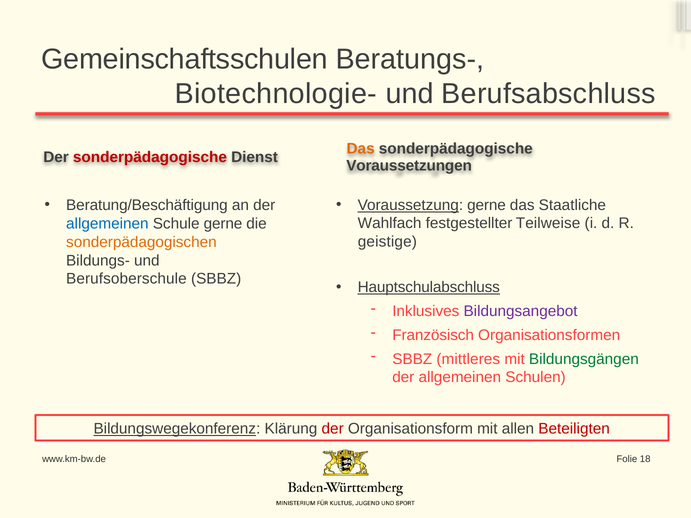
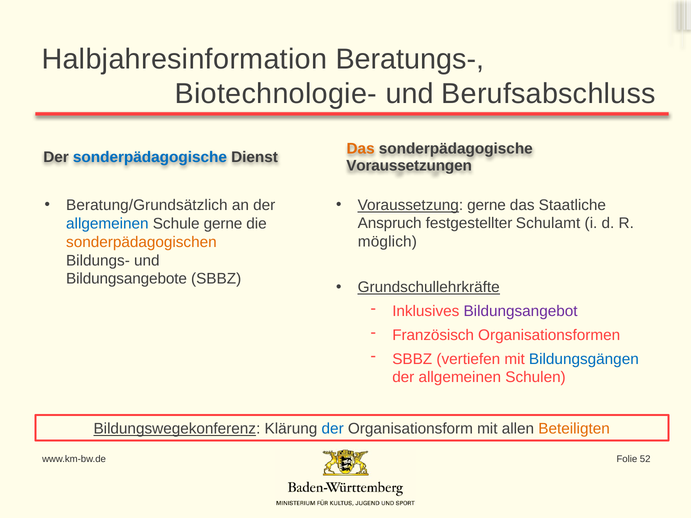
Gemeinschaftsschulen: Gemeinschaftsschulen -> Halbjahresinformation
sonderpädagogische at (150, 157) colour: red -> blue
Beratung/Beschäftigung: Beratung/Beschäftigung -> Beratung/Grundsätzlich
Wahlfach: Wahlfach -> Anspruch
Teilweise: Teilweise -> Schulamt
geistige: geistige -> möglich
Berufsoberschule: Berufsoberschule -> Bildungsangebote
Hauptschulabschluss: Hauptschulabschluss -> Grundschullehrkräfte
mittleres: mittleres -> vertiefen
Bildungsgängen colour: green -> blue
der at (333, 429) colour: red -> blue
Beteiligten colour: red -> orange
18: 18 -> 52
